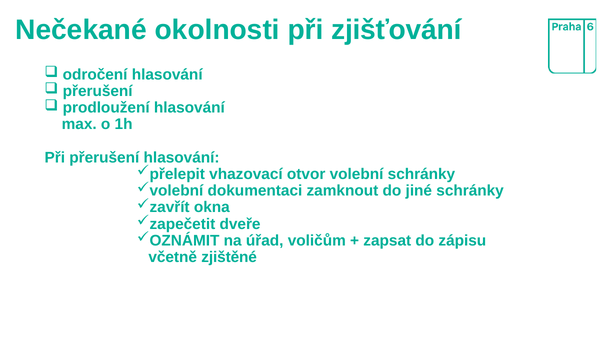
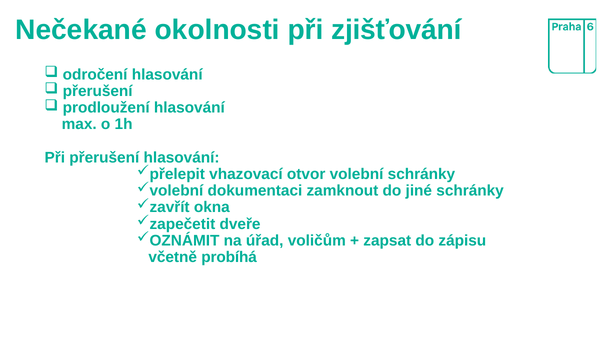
zjištěné: zjištěné -> probíhá
